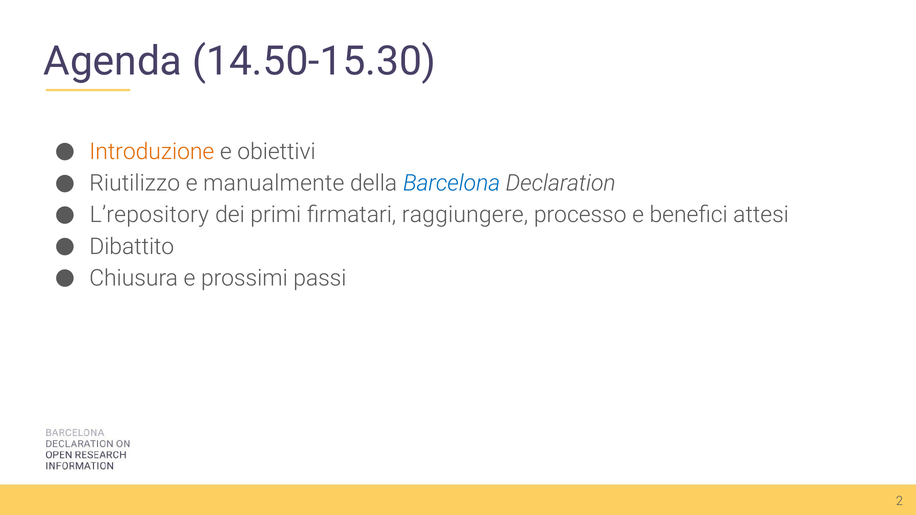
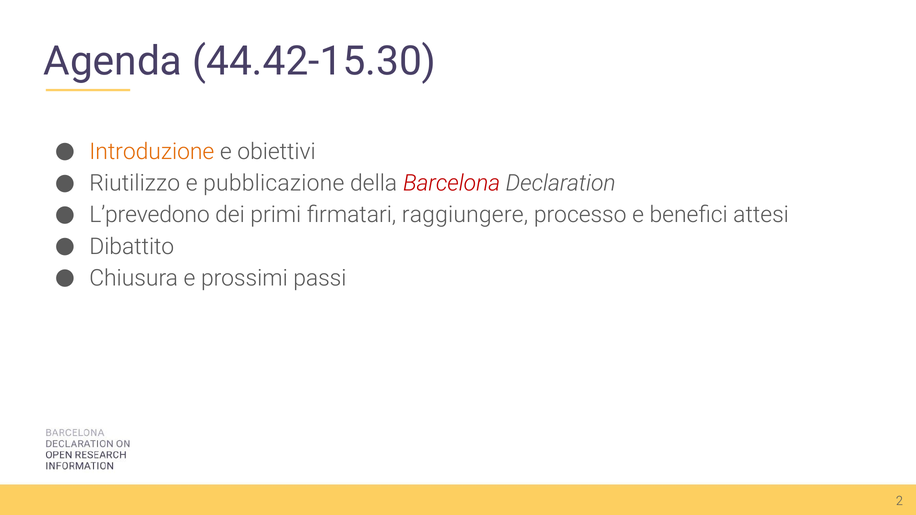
14.50-15.30: 14.50-15.30 -> 44.42-15.30
manualmente: manualmente -> pubblicazione
Barcelona colour: blue -> red
L’repository: L’repository -> L’prevedono
